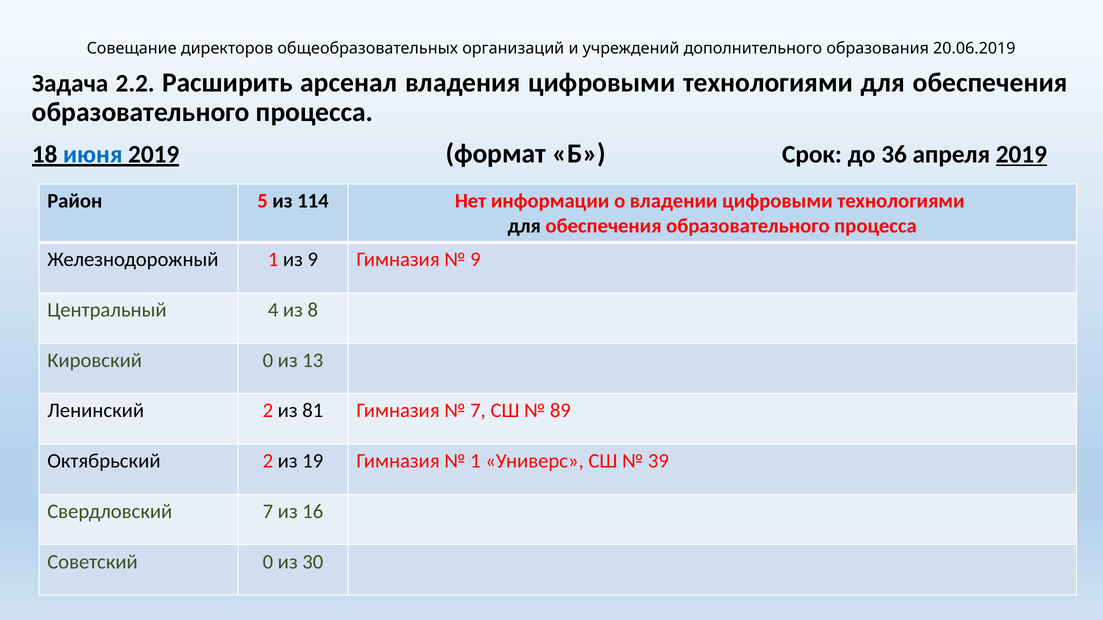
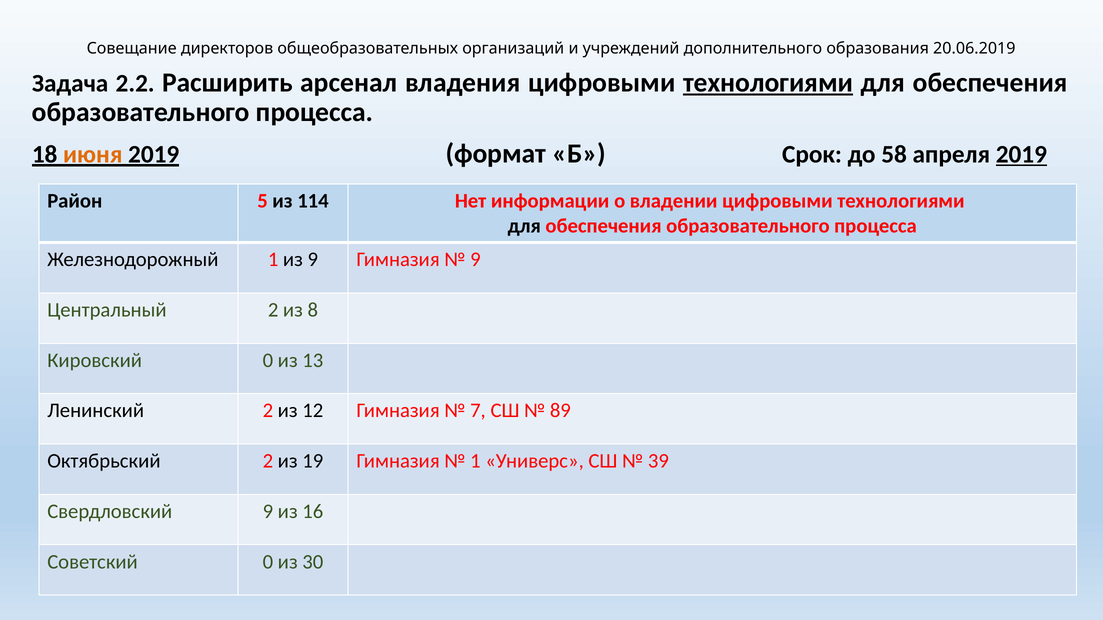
технологиями at (768, 83) underline: none -> present
июня colour: blue -> orange
36: 36 -> 58
Центральный 4: 4 -> 2
81: 81 -> 12
Свердловский 7: 7 -> 9
